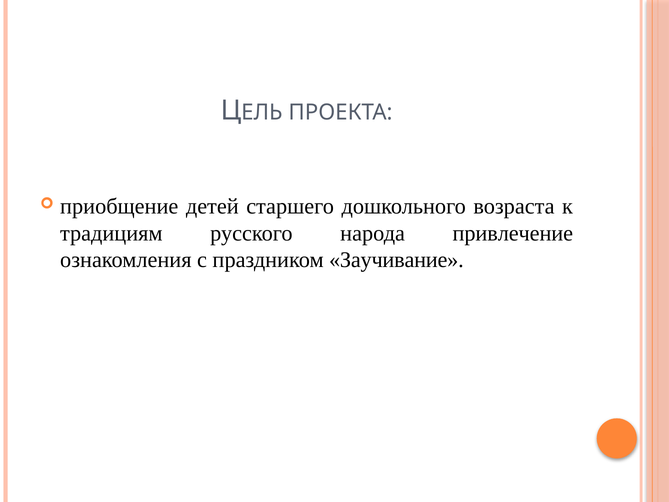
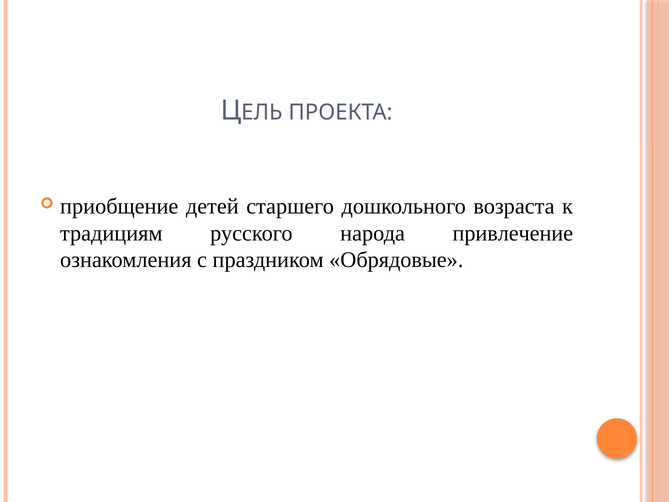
Заучивание: Заучивание -> Обрядовые
